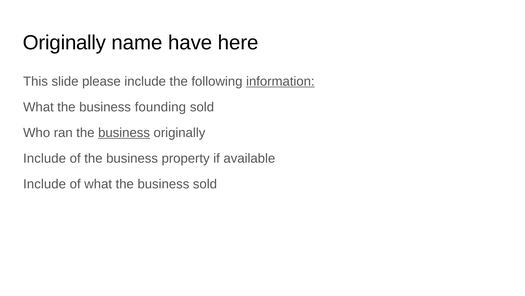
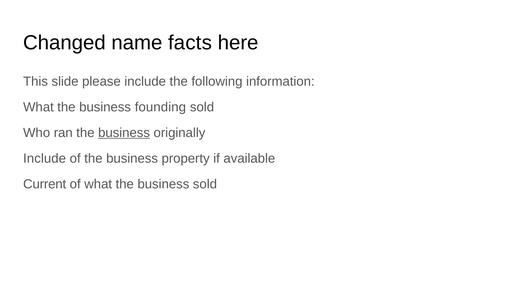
Originally at (65, 43): Originally -> Changed
have: have -> facts
information underline: present -> none
Include at (45, 184): Include -> Current
